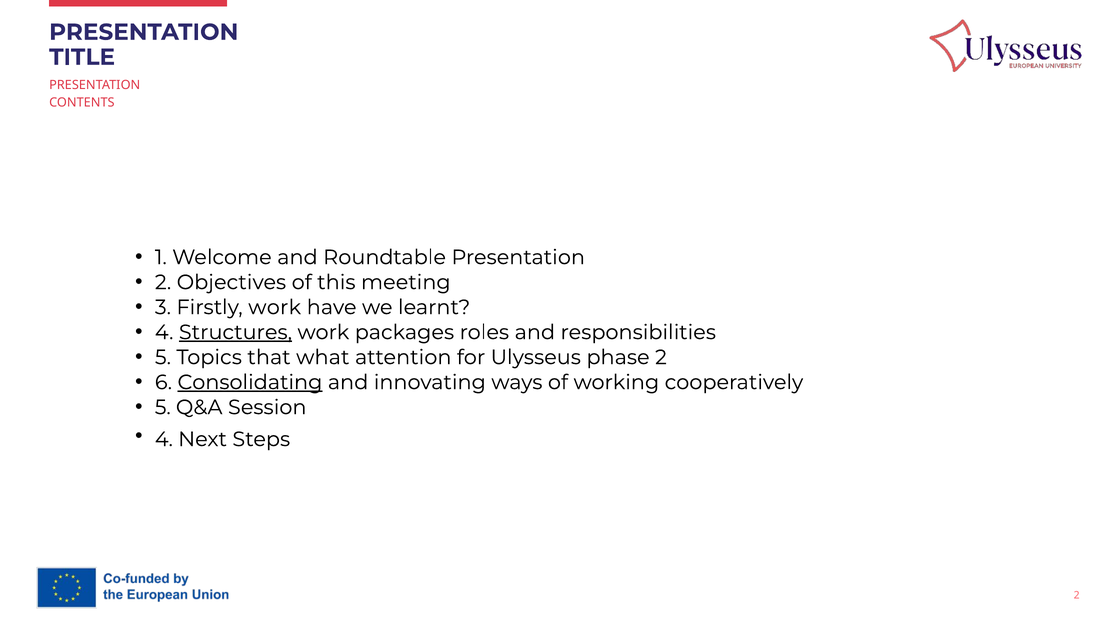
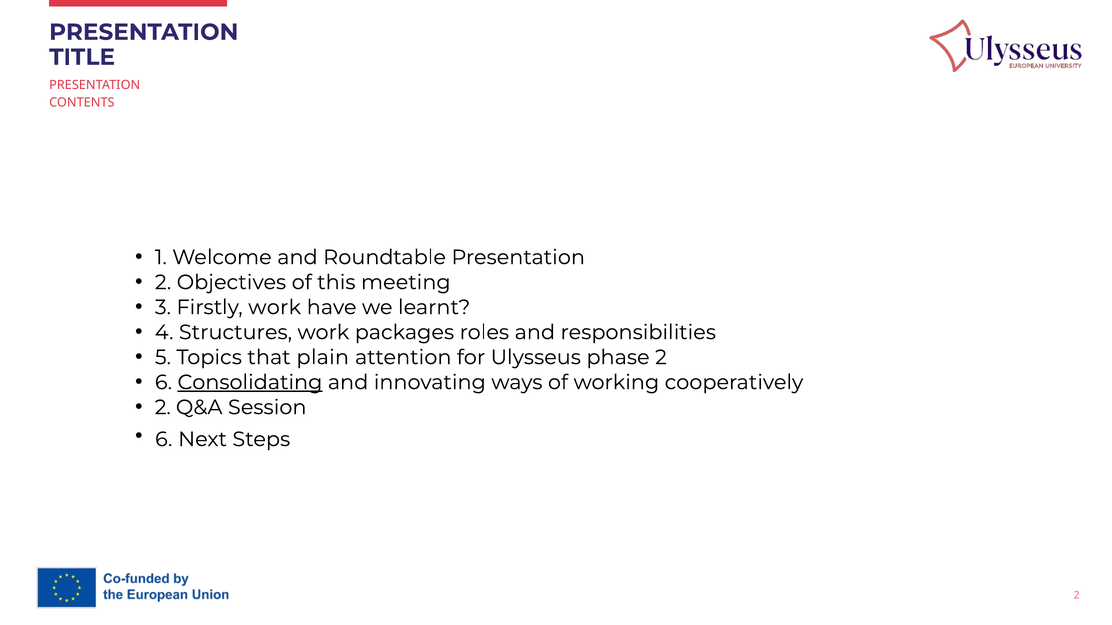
Structures underline: present -> none
what: what -> plain
5 at (163, 408): 5 -> 2
4 at (164, 440): 4 -> 6
